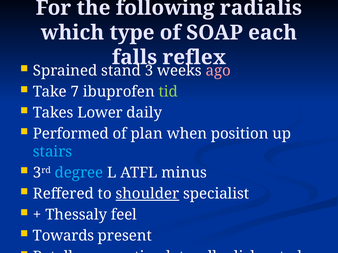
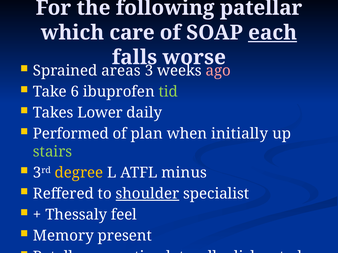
radialis: radialis -> patellar
type: type -> care
each underline: none -> present
reflex: reflex -> worse
stand: stand -> areas
7: 7 -> 6
position: position -> initially
stairs colour: light blue -> light green
degree colour: light blue -> yellow
Towards: Towards -> Memory
